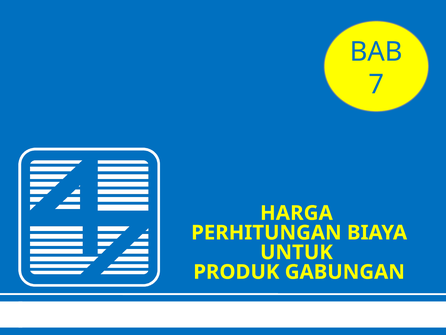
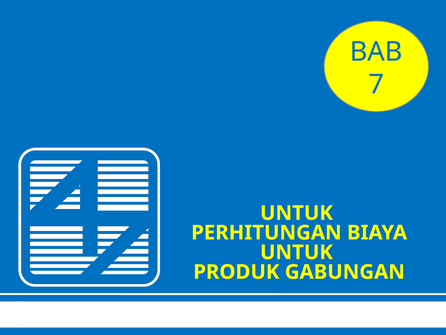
HARGA at (296, 213): HARGA -> UNTUK
